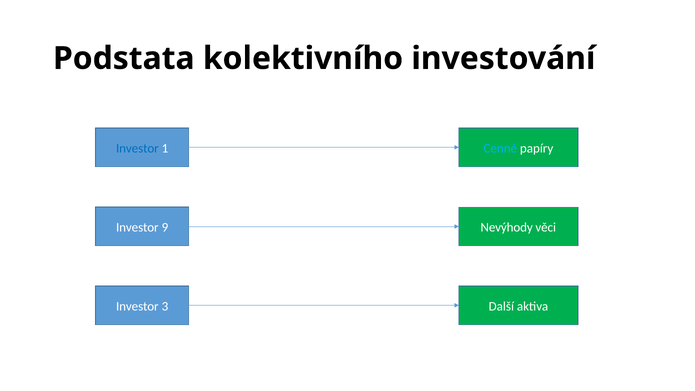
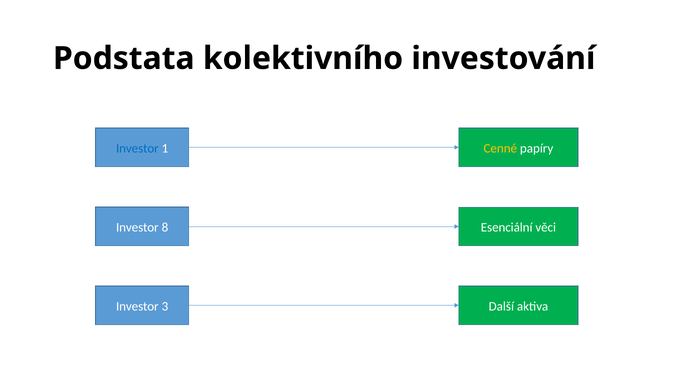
Cenné colour: light blue -> yellow
9: 9 -> 8
Nevýhody: Nevýhody -> Esenciální
